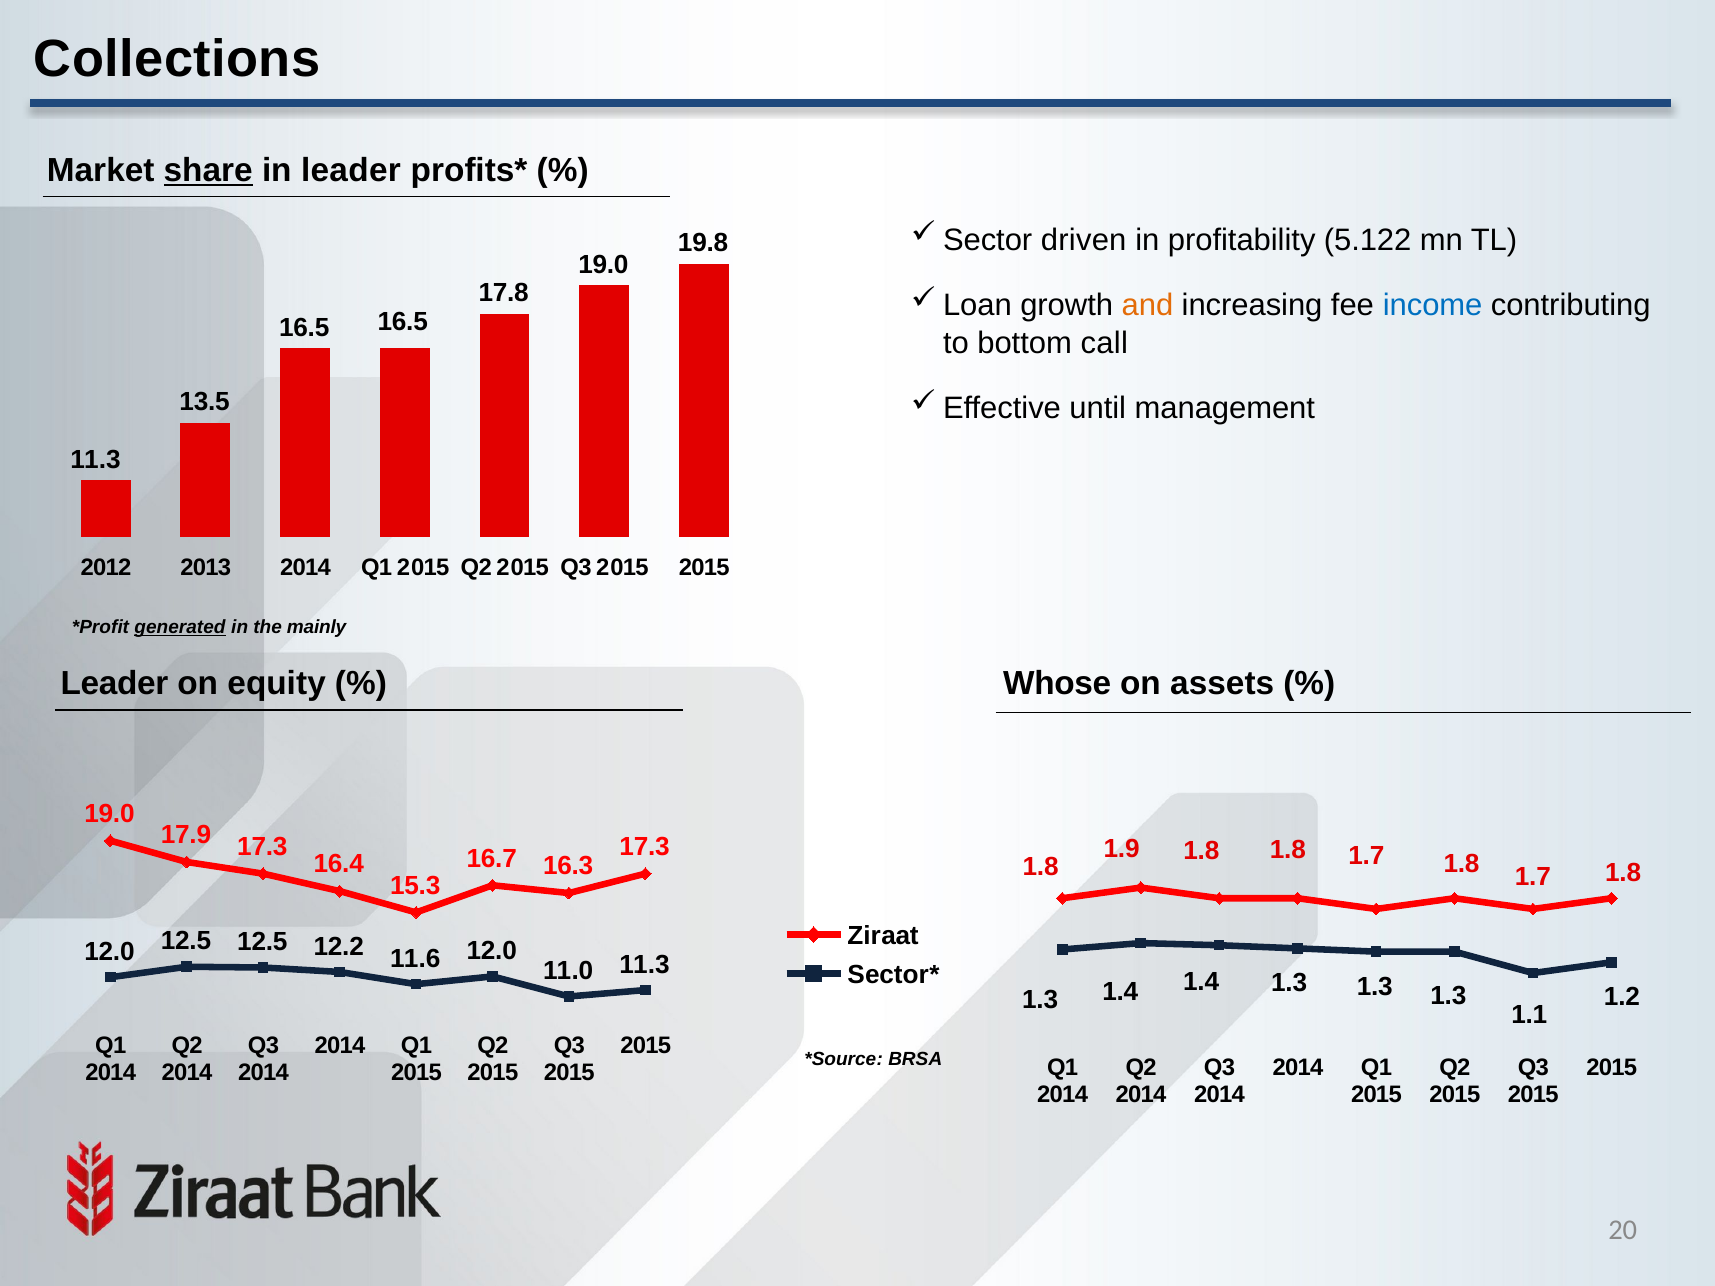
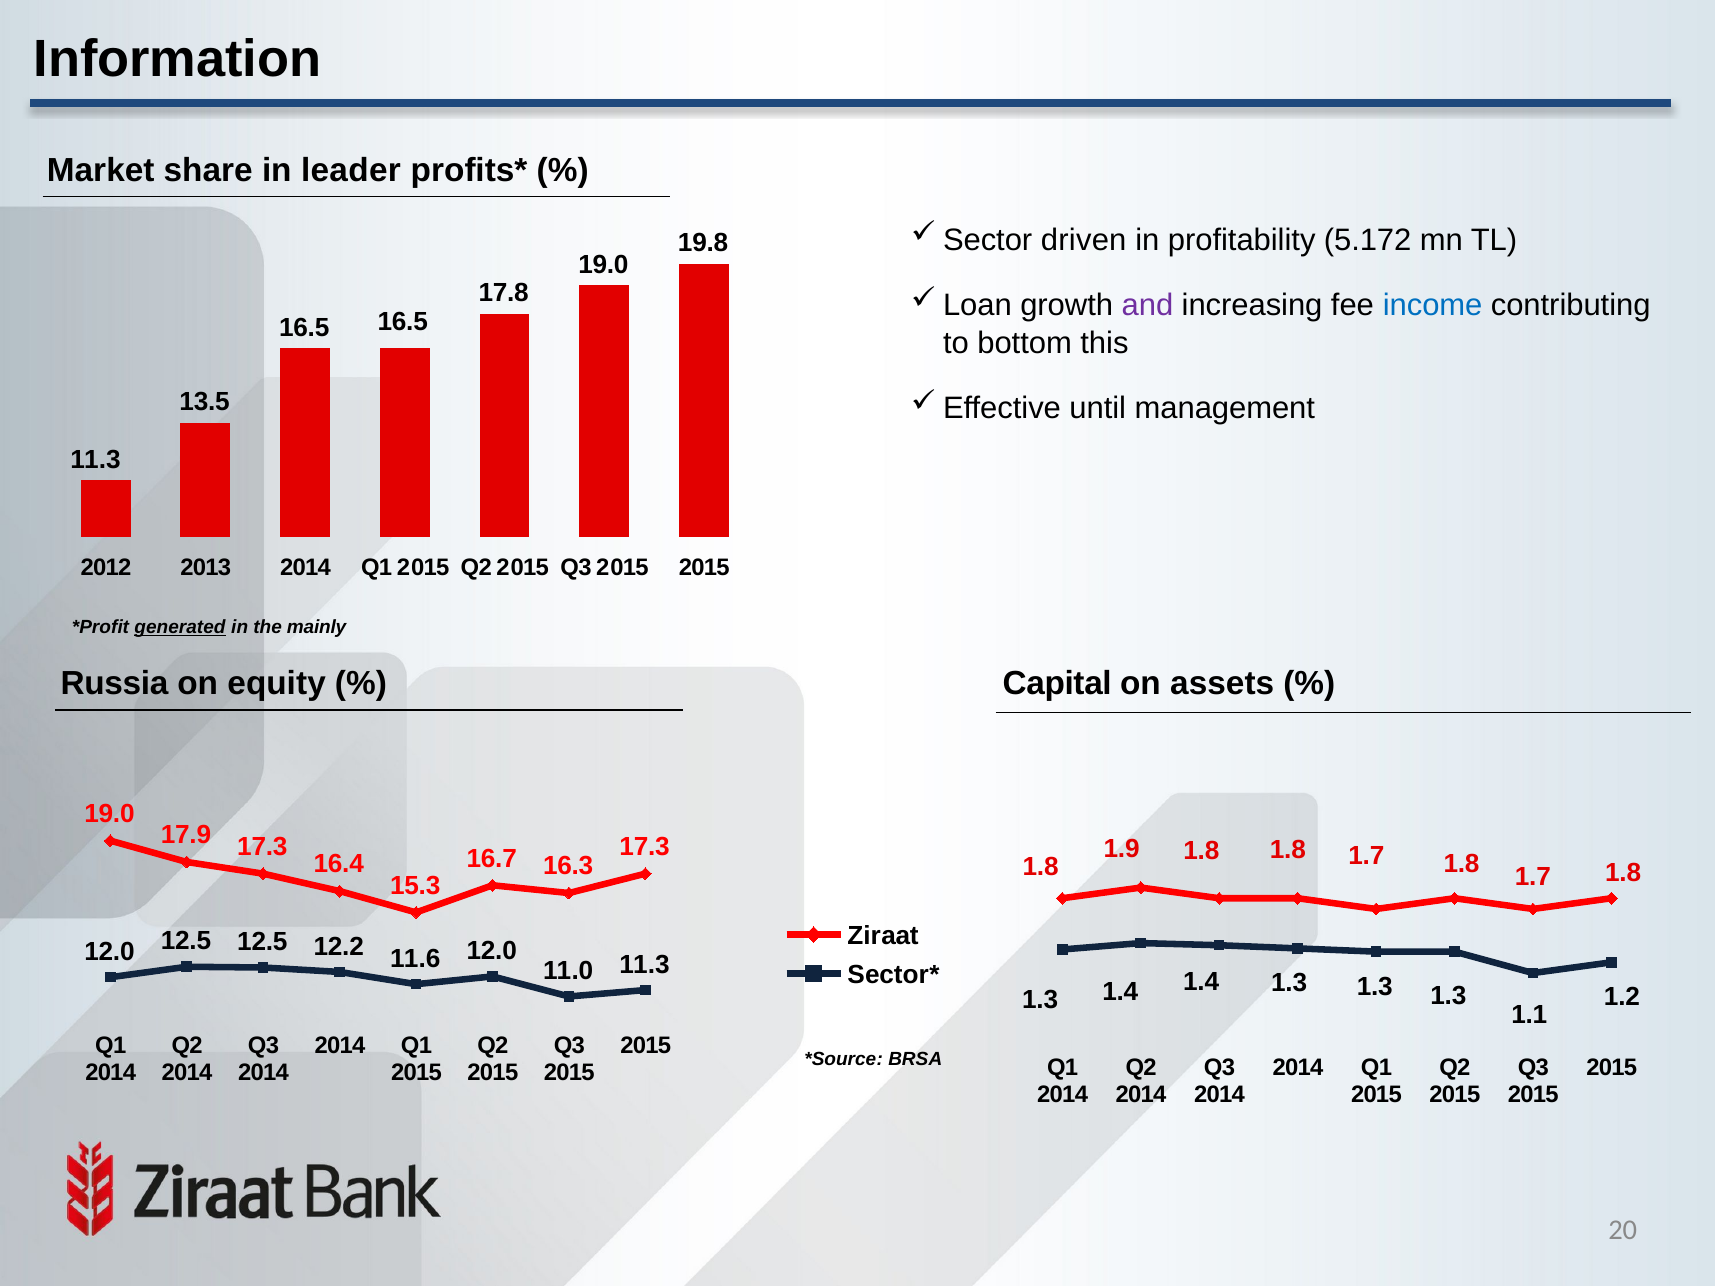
Collections: Collections -> Information
share underline: present -> none
5.122: 5.122 -> 5.172
and colour: orange -> purple
call: call -> this
Leader at (114, 684): Leader -> Russia
Whose: Whose -> Capital
